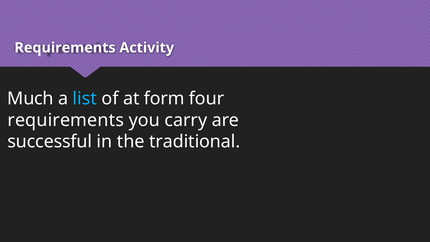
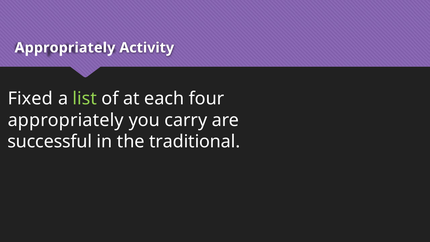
Requirements at (65, 48): Requirements -> Appropriately
Much: Much -> Fixed
list colour: light blue -> light green
form: form -> each
requirements at (66, 120): requirements -> appropriately
